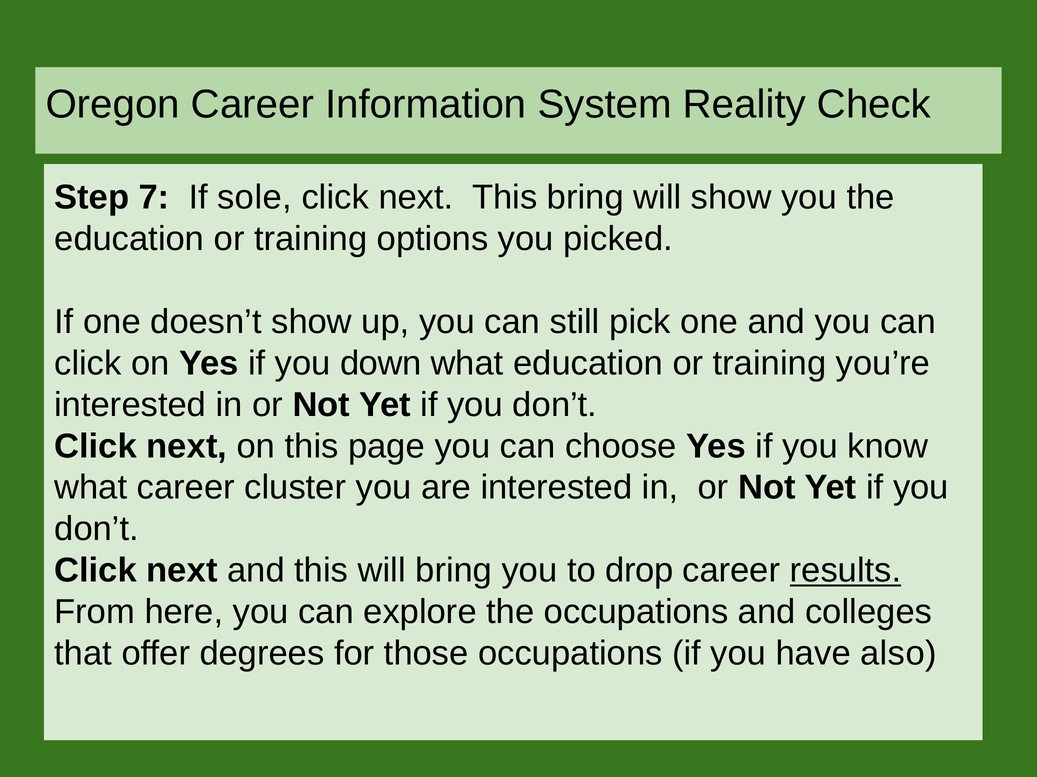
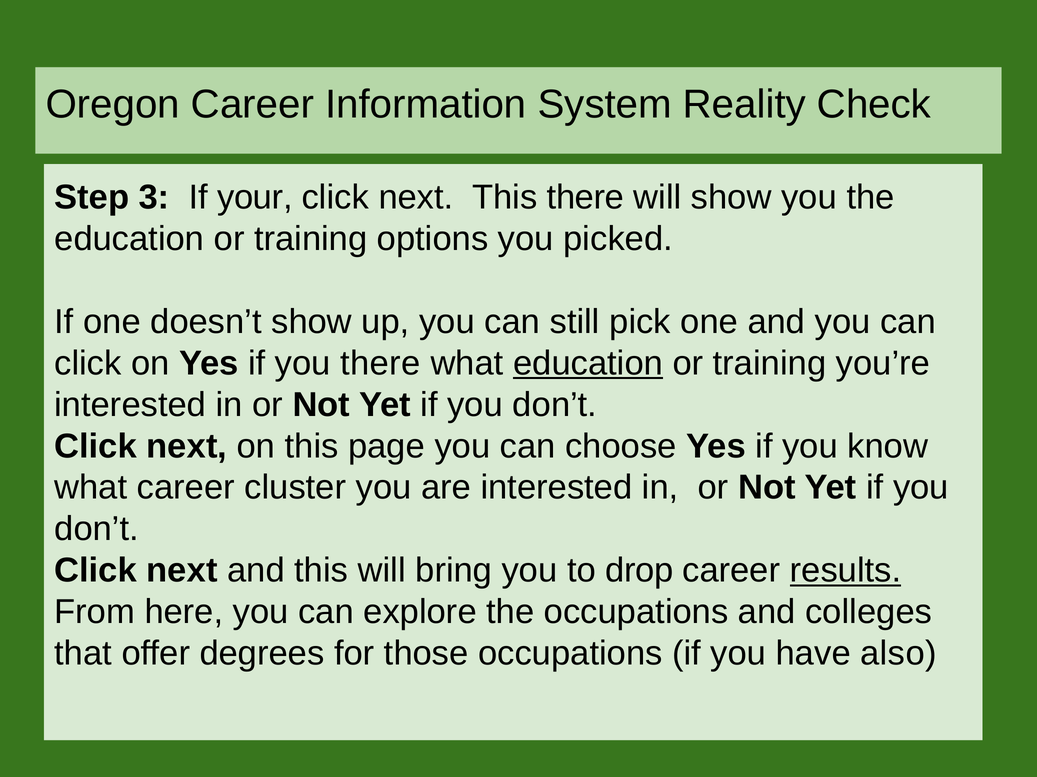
7: 7 -> 3
sole: sole -> your
This bring: bring -> there
you down: down -> there
education at (588, 364) underline: none -> present
